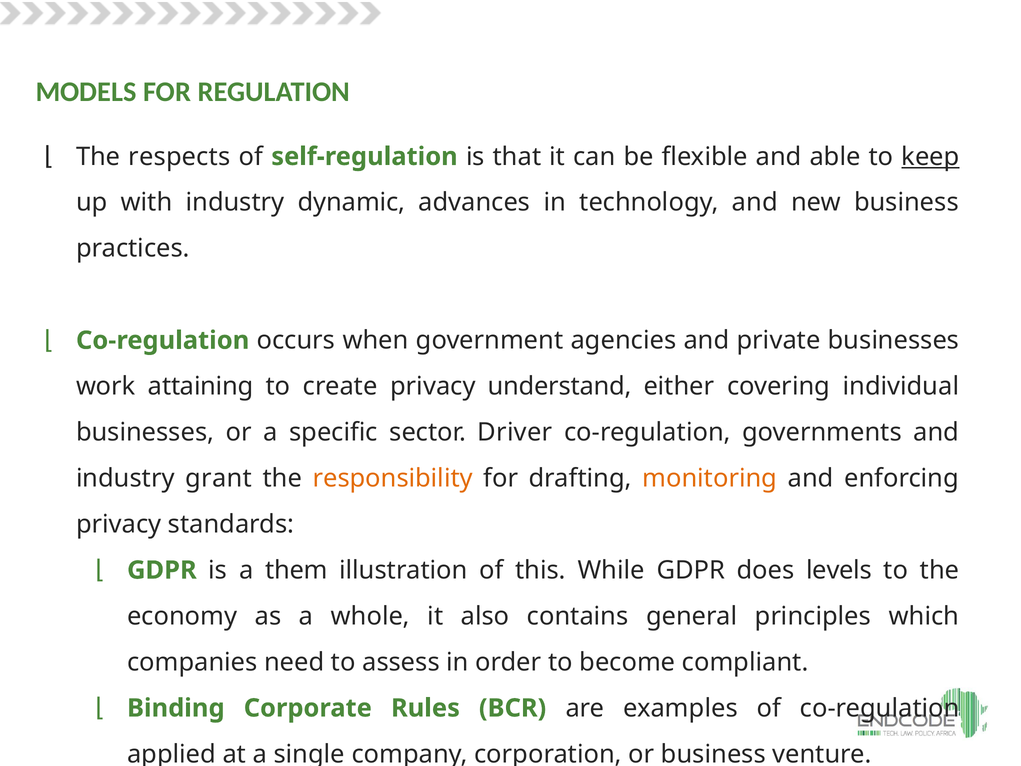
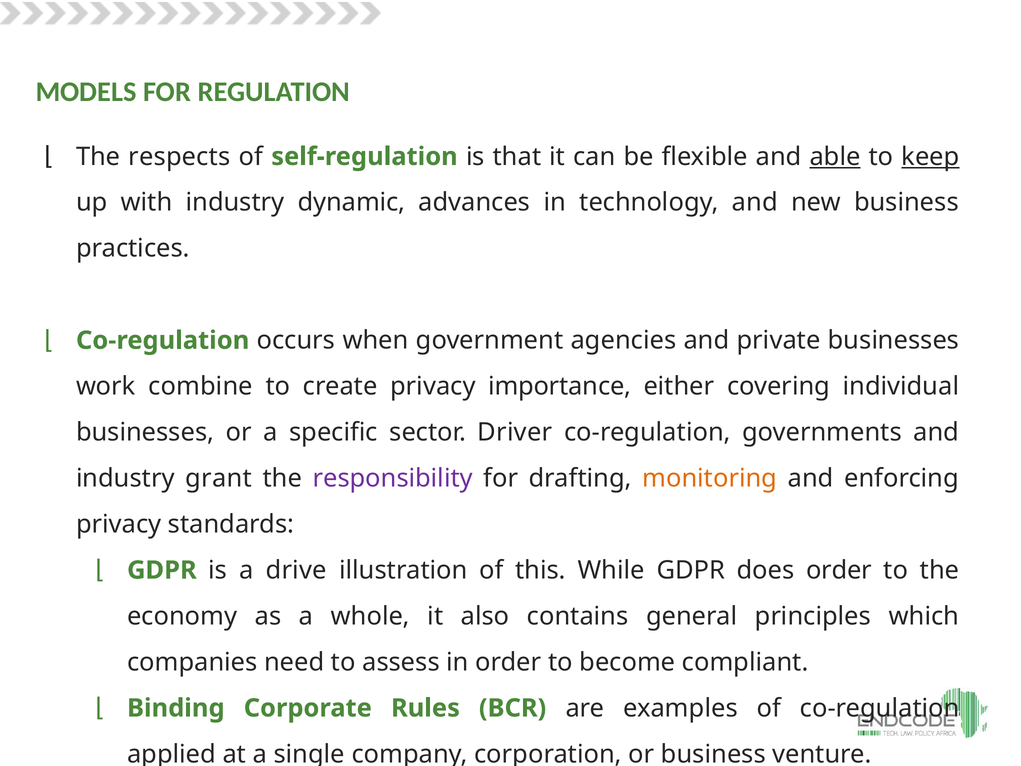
able underline: none -> present
attaining: attaining -> combine
understand: understand -> importance
responsibility colour: orange -> purple
them: them -> drive
does levels: levels -> order
